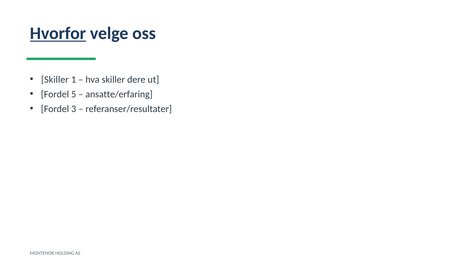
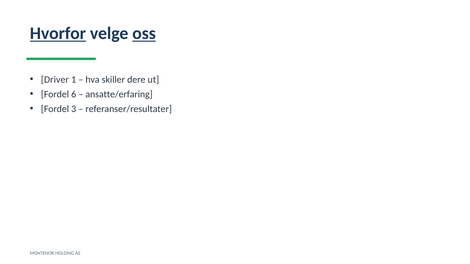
oss underline: none -> present
Skiller at (55, 80): Skiller -> Driver
5: 5 -> 6
